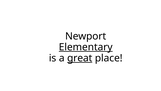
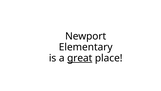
Elementary underline: present -> none
